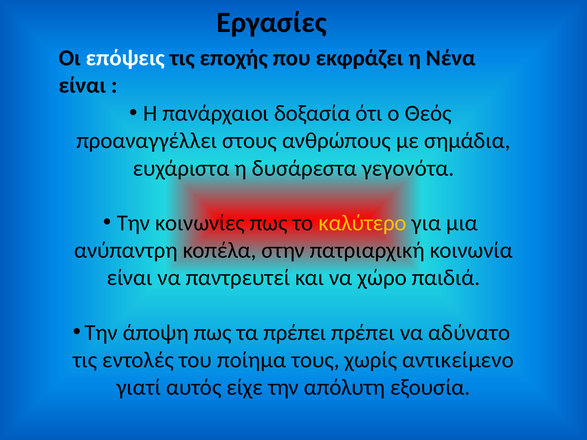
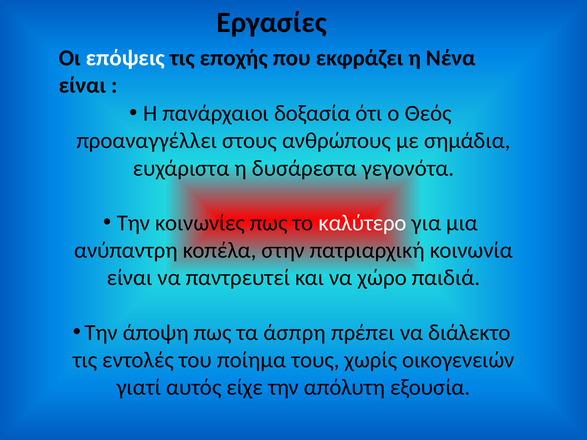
καλύτερο colour: yellow -> white
τα πρέπει: πρέπει -> άσπρη
αδύνατο: αδύνατο -> διάλεκτο
αντικείμενο: αντικείμενο -> οικογενειών
